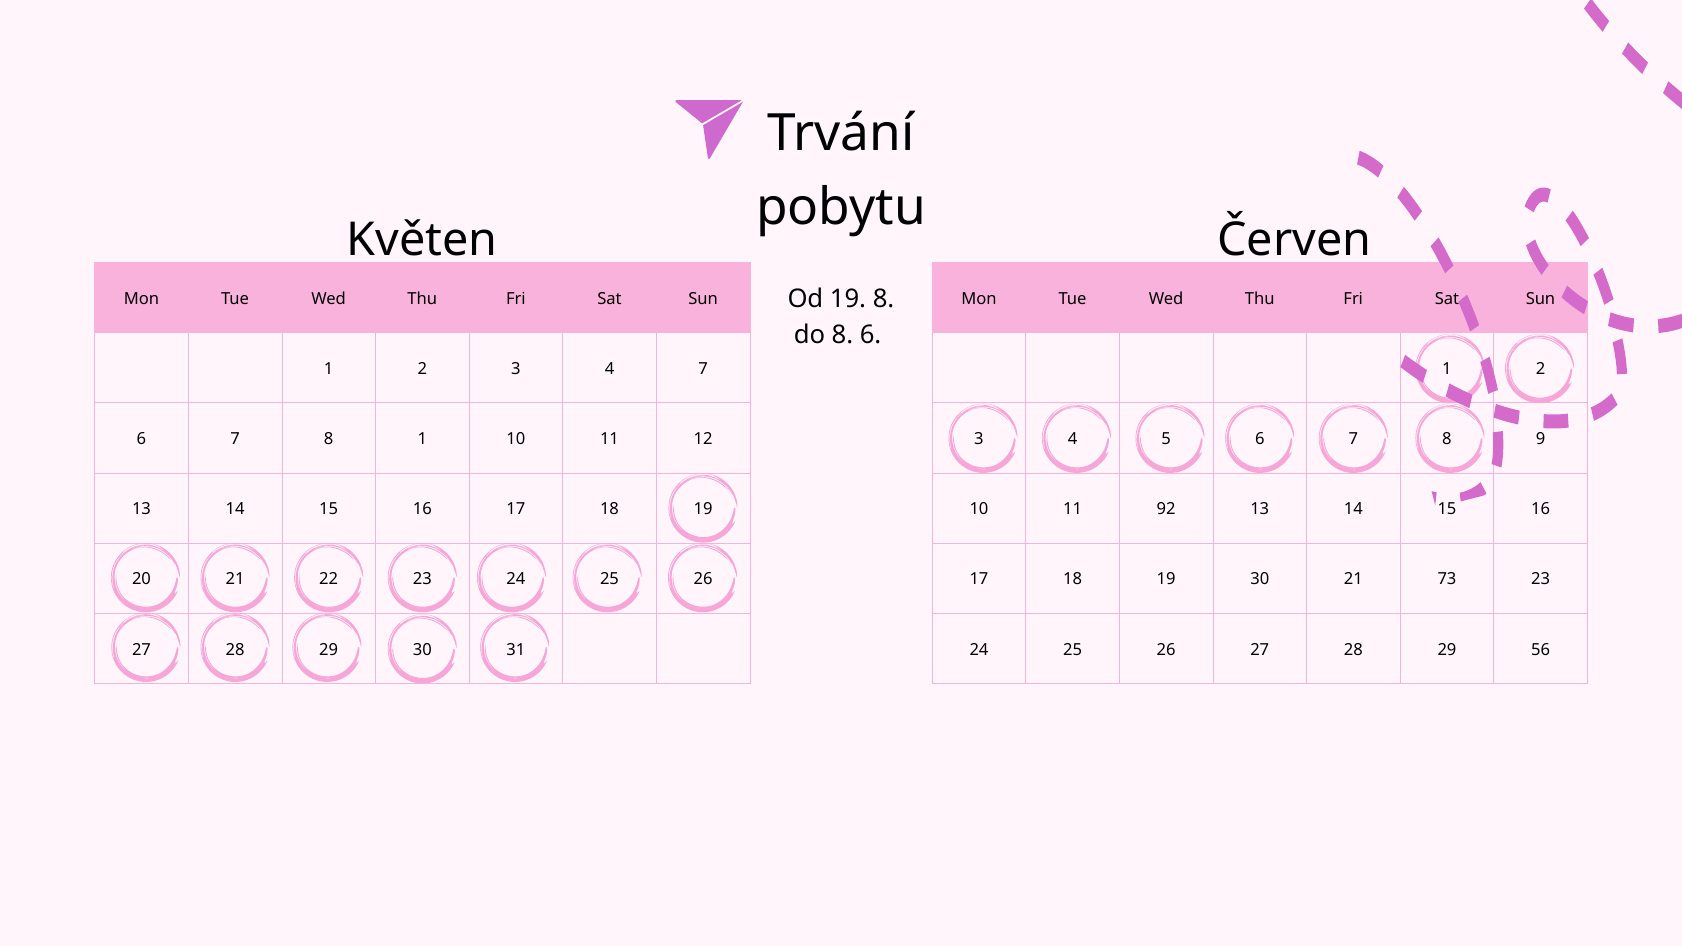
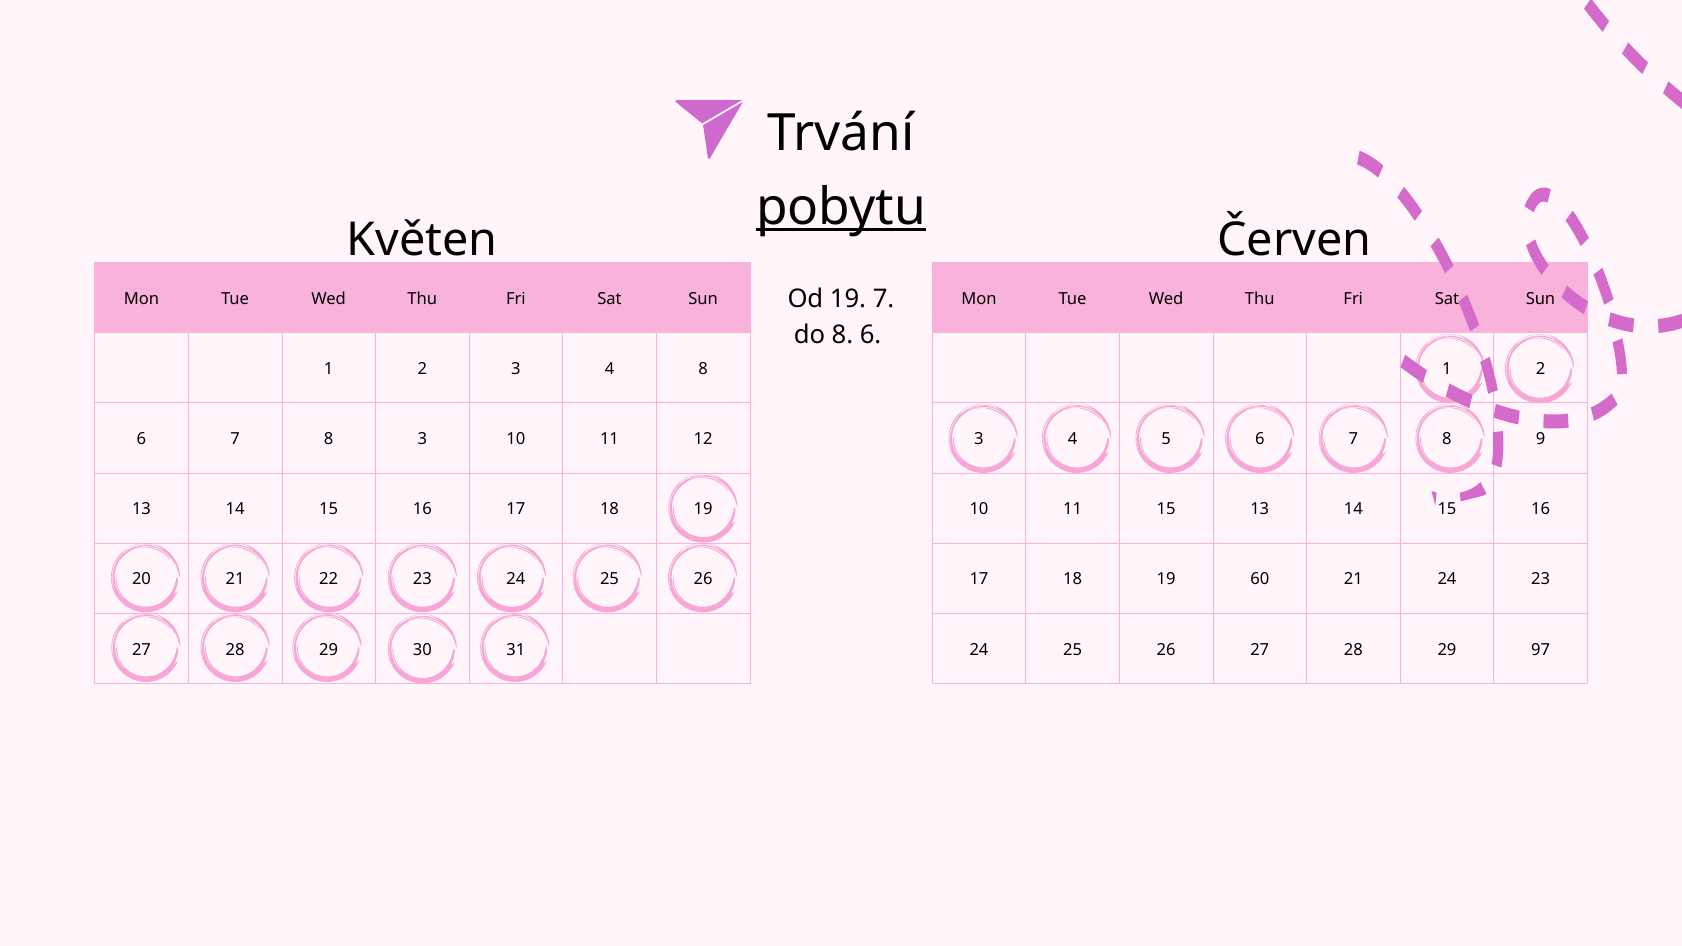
pobytu underline: none -> present
19 8: 8 -> 7
4 7: 7 -> 8
8 1: 1 -> 3
11 92: 92 -> 15
19 30: 30 -> 60
21 73: 73 -> 24
56: 56 -> 97
